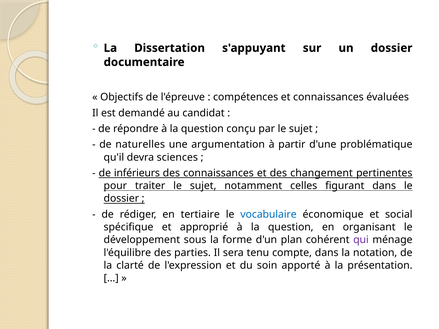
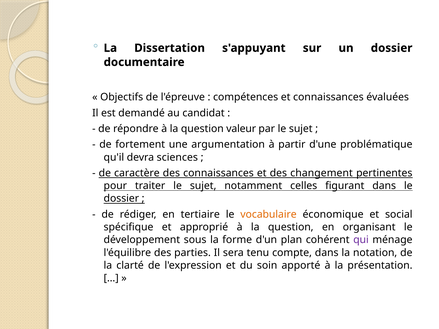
conçu: conçu -> valeur
naturelles: naturelles -> fortement
inférieurs: inférieurs -> caractère
vocabulaire colour: blue -> orange
